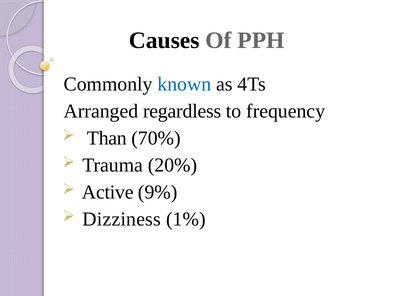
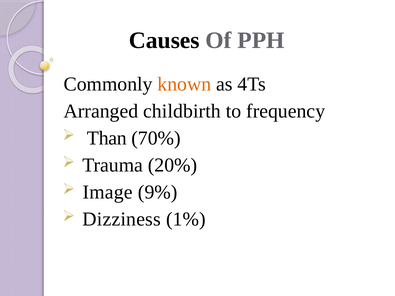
known colour: blue -> orange
regardless: regardless -> childbirth
Active: Active -> Image
